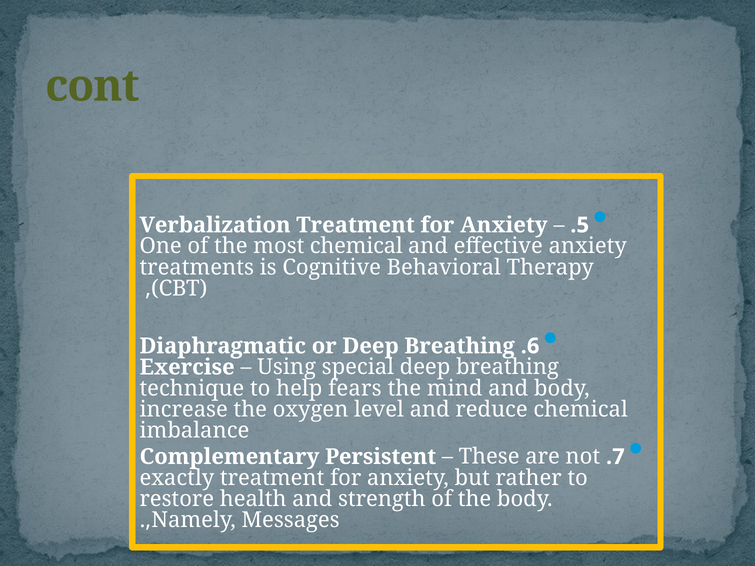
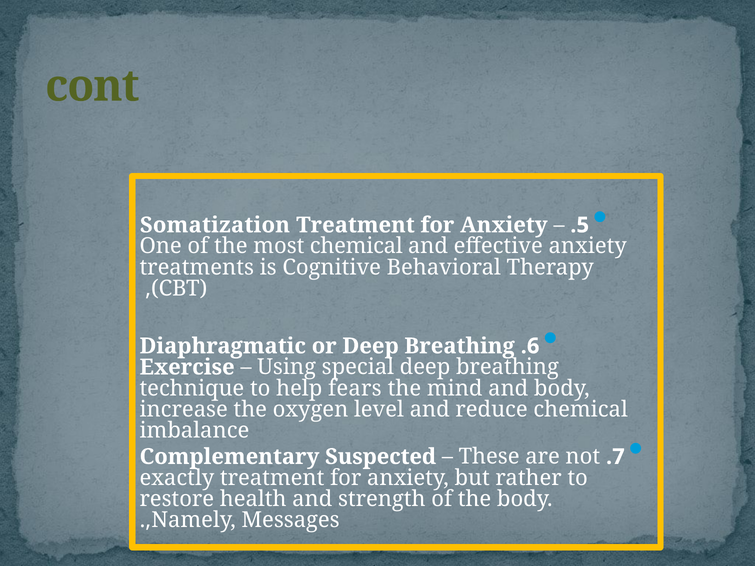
Verbalization: Verbalization -> Somatization
Persistent: Persistent -> Suspected
